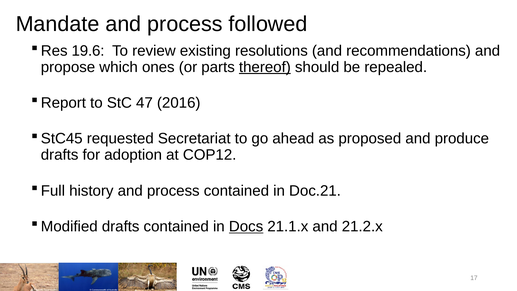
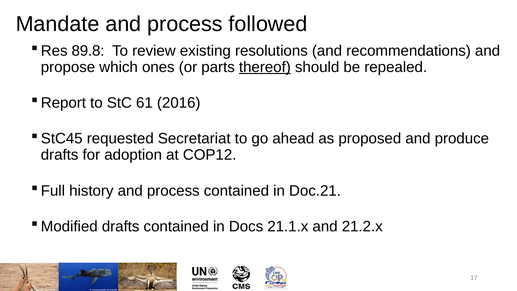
19.6: 19.6 -> 89.8
47: 47 -> 61
Docs underline: present -> none
